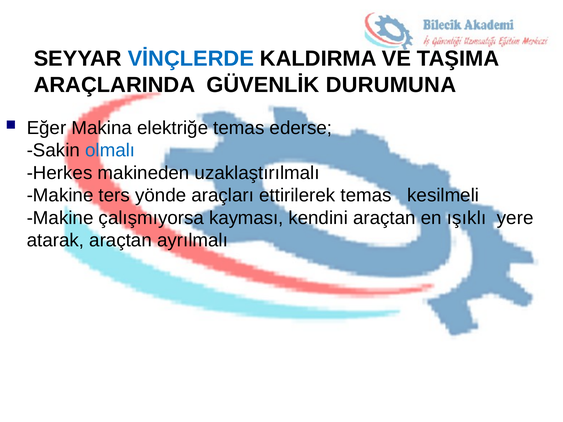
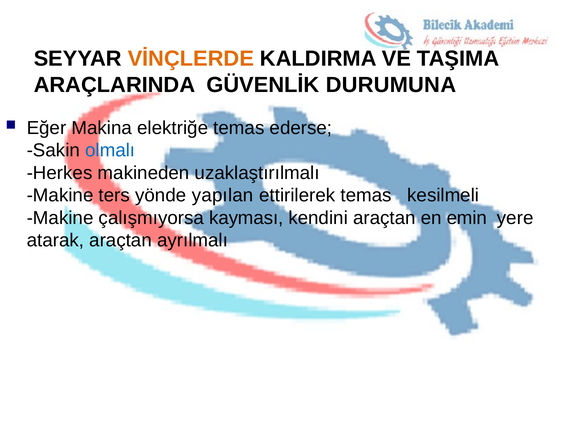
VİNÇLERDE colour: blue -> orange
araçları: araçları -> yapılan
ışıklı: ışıklı -> emin
